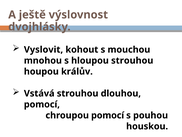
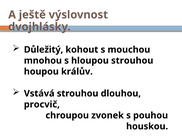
Vyslovit: Vyslovit -> Důležitý
pomocí at (42, 104): pomocí -> procvič
chroupou pomocí: pomocí -> zvonek
